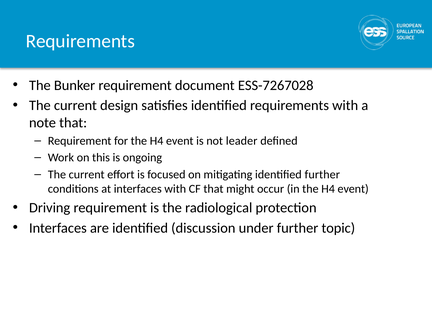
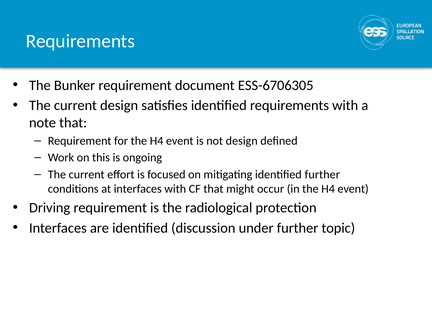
ESS-7267028: ESS-7267028 -> ESS-6706305
not leader: leader -> design
